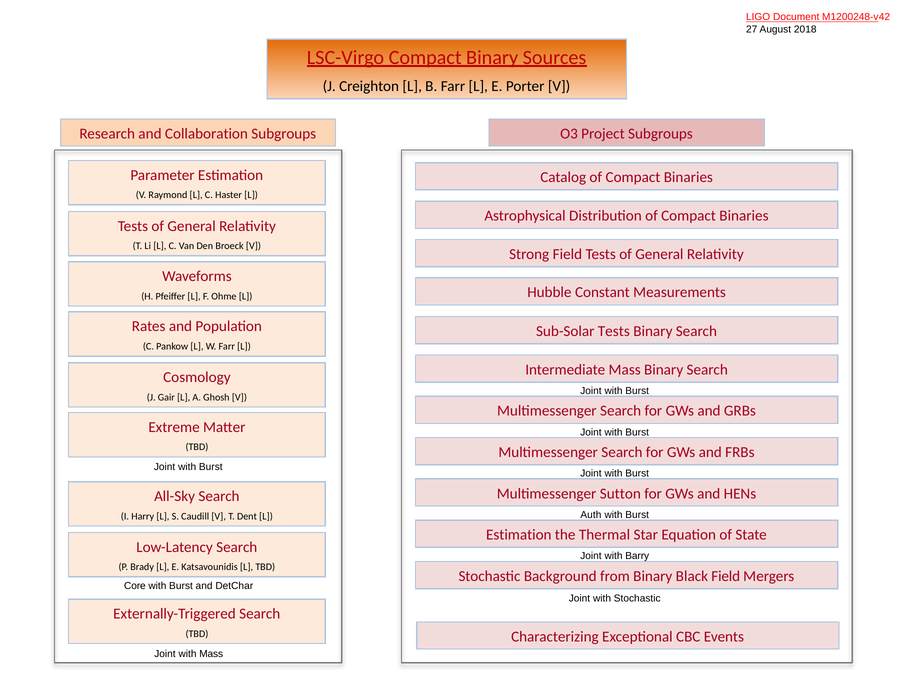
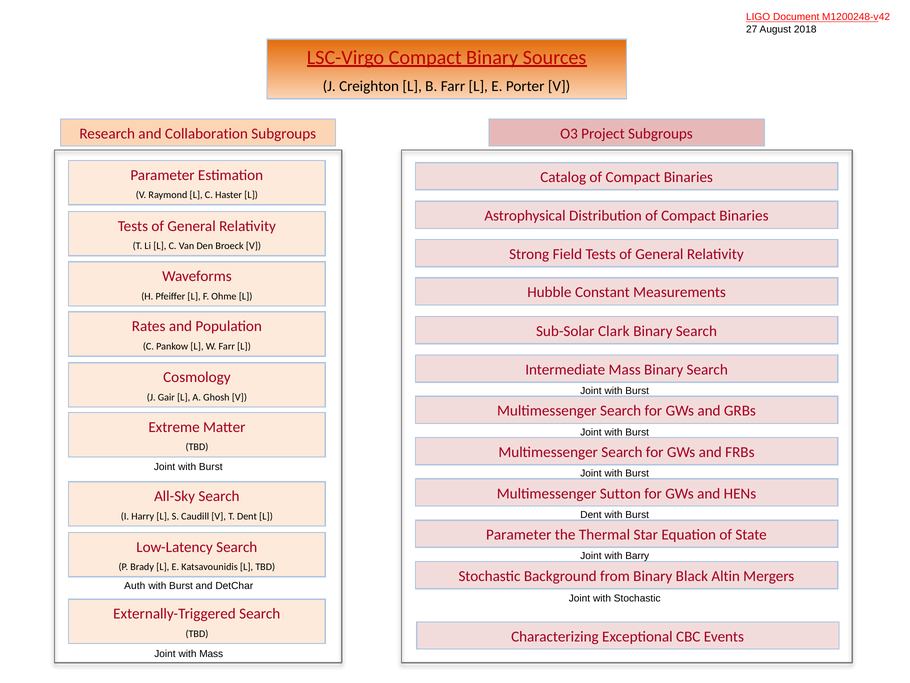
Sub-Solar Tests: Tests -> Clark
Auth at (591, 514): Auth -> Dent
Estimation at (519, 534): Estimation -> Parameter
Black Field: Field -> Altin
Core: Core -> Auth
